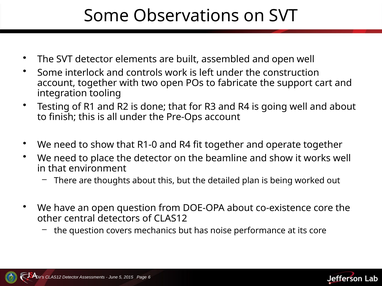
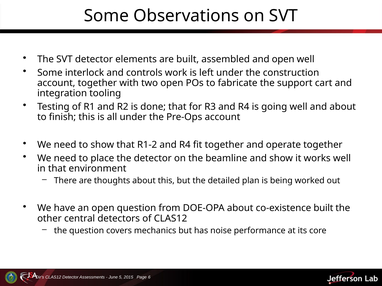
R1-0: R1-0 -> R1-2
co-existence core: core -> built
